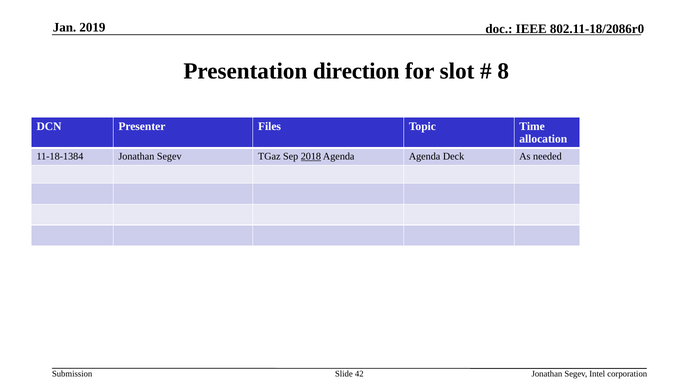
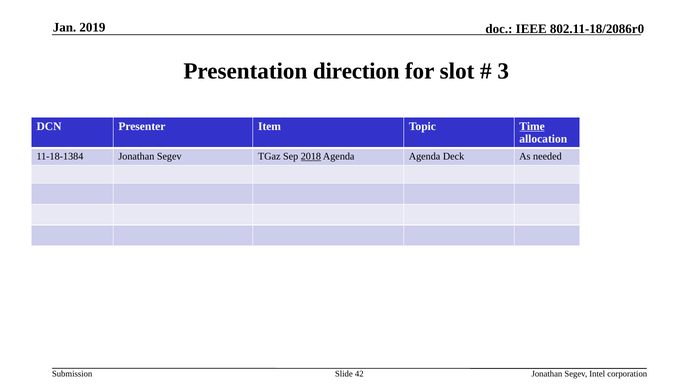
8: 8 -> 3
Files: Files -> Item
Time underline: none -> present
